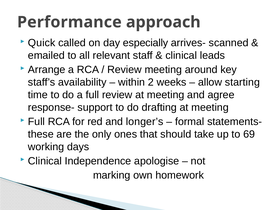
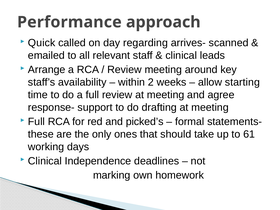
especially: especially -> regarding
longer’s: longer’s -> picked’s
69: 69 -> 61
apologise: apologise -> deadlines
